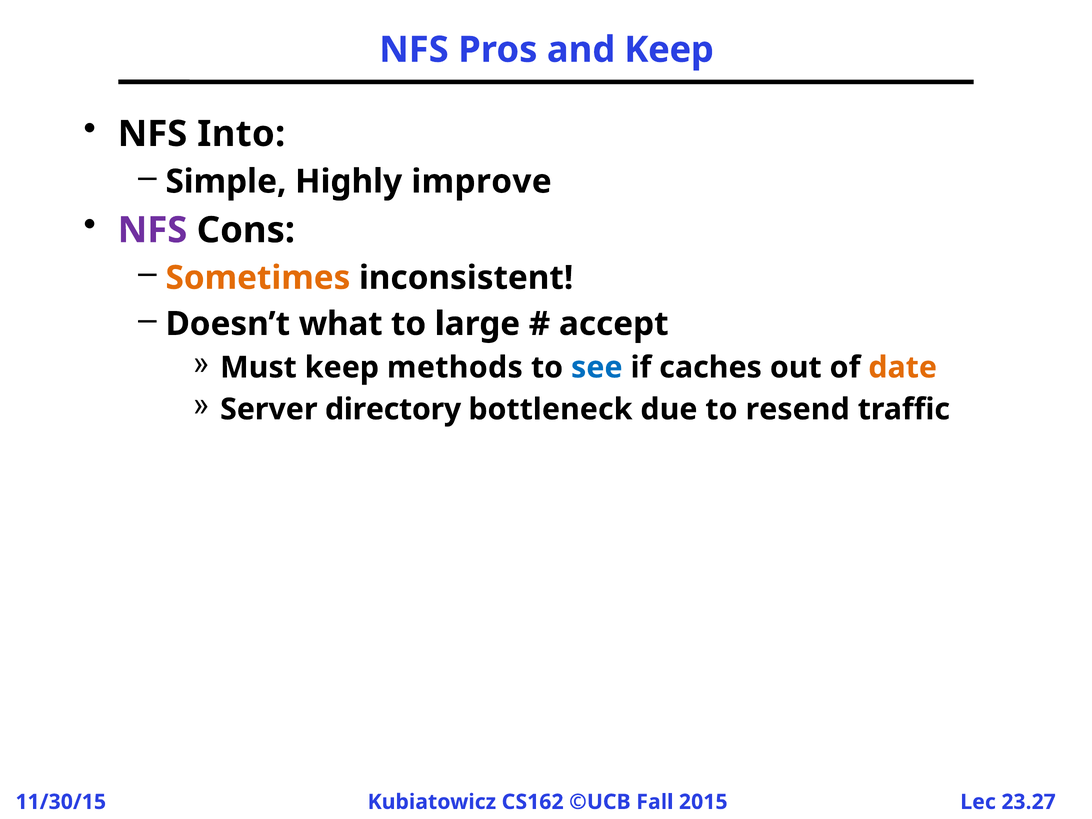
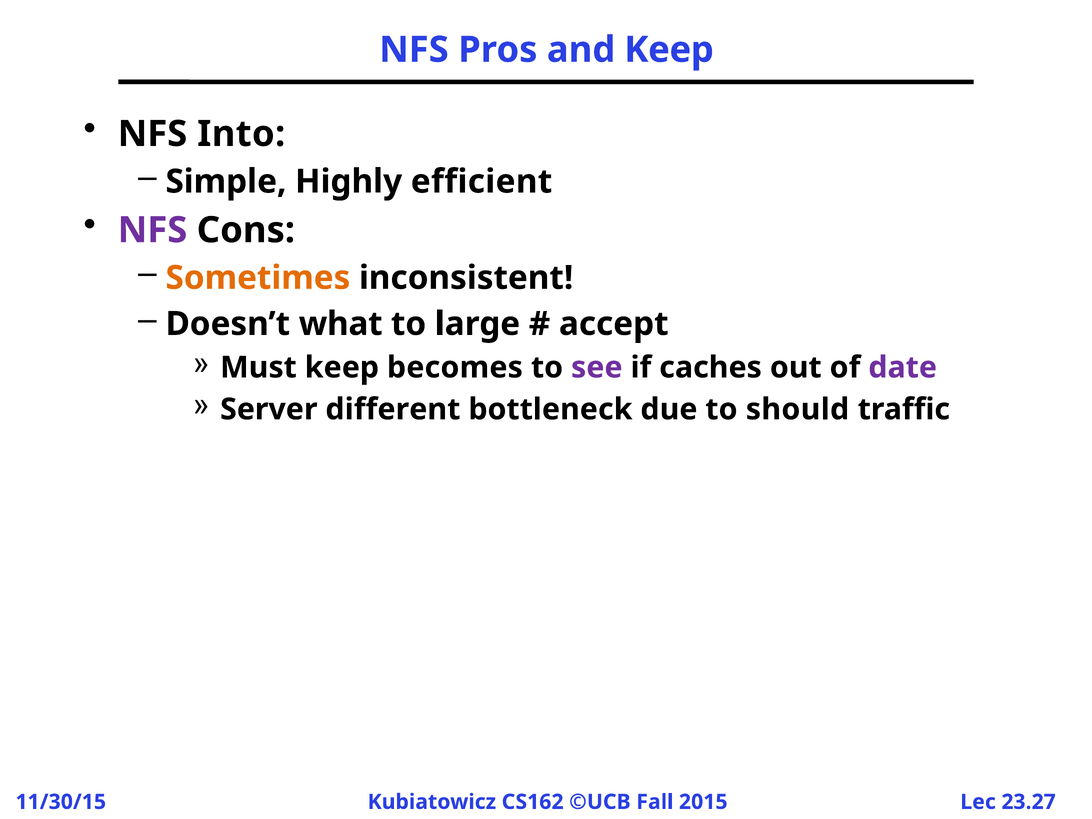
improve: improve -> efficient
methods: methods -> becomes
see colour: blue -> purple
date colour: orange -> purple
directory: directory -> different
resend: resend -> should
